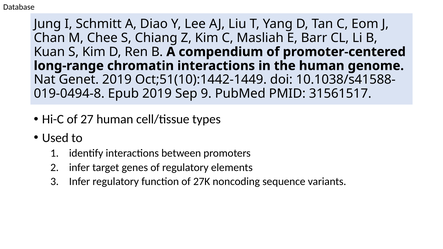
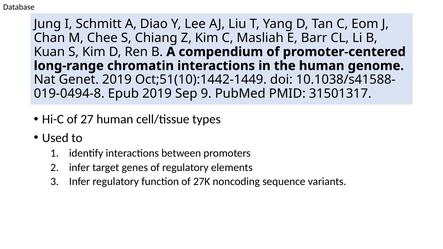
31561517: 31561517 -> 31501317
